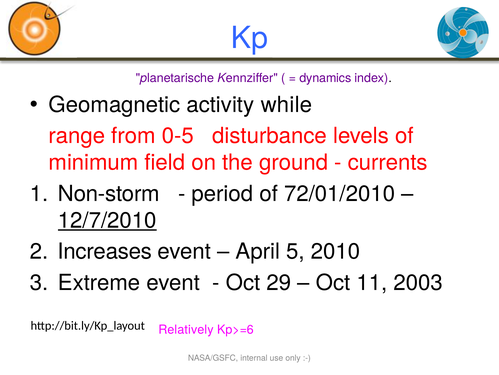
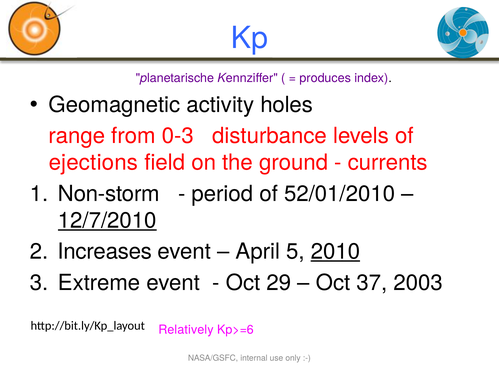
dynamics: dynamics -> produces
while: while -> holes
0-5: 0-5 -> 0-3
minimum: minimum -> ejections
72/01/2010: 72/01/2010 -> 52/01/2010
2010 underline: none -> present
11: 11 -> 37
